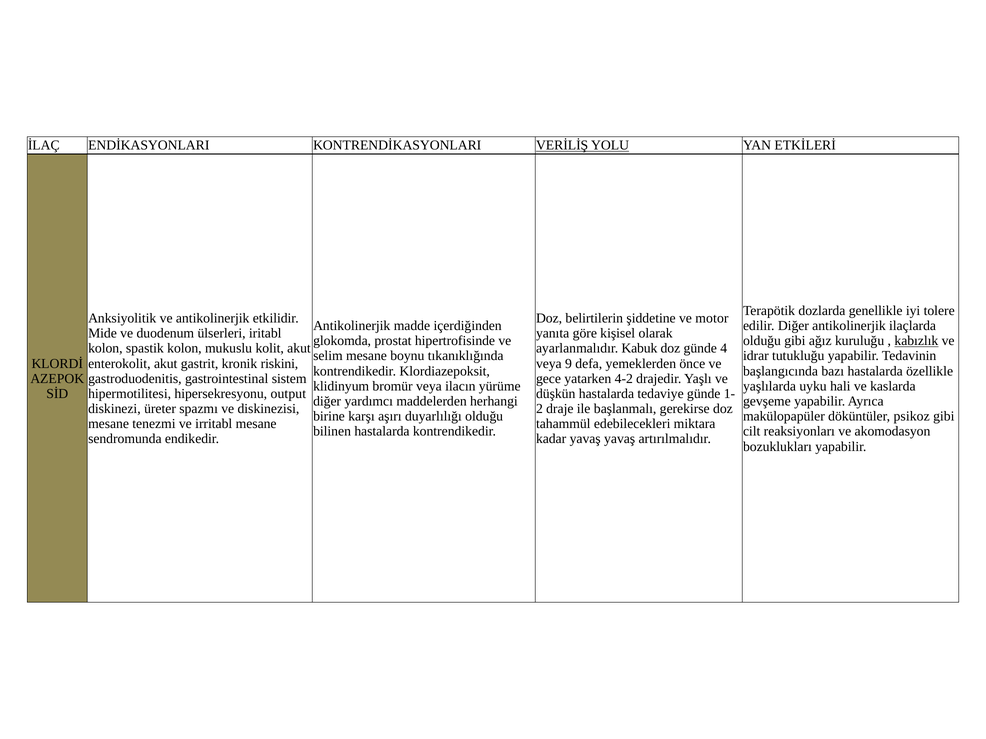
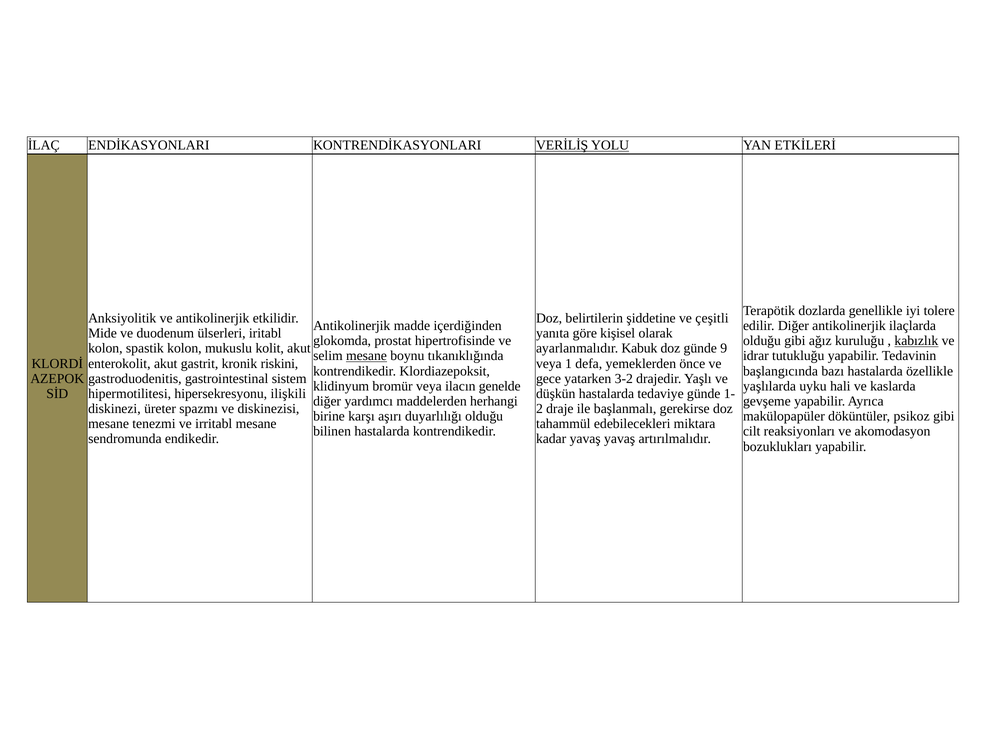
motor: motor -> çeşitli
4: 4 -> 9
mesane at (366, 356) underline: none -> present
9: 9 -> 1
4-2: 4-2 -> 3-2
yürüme: yürüme -> genelde
output: output -> ilişkili
